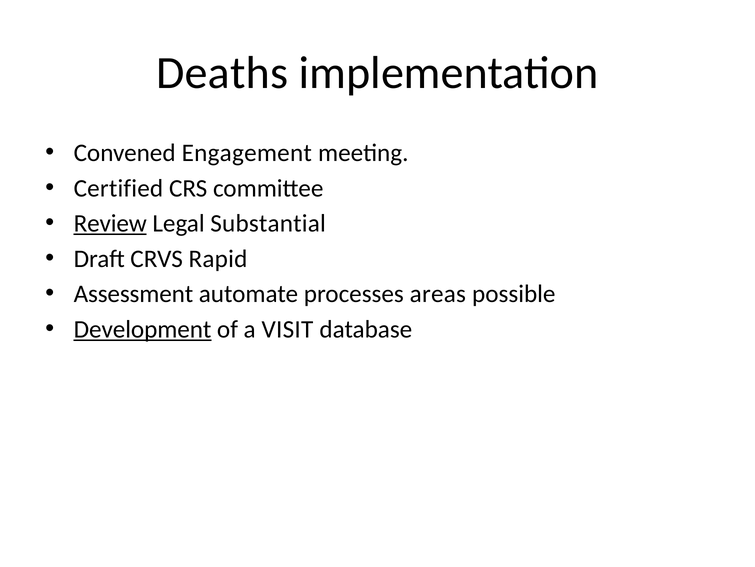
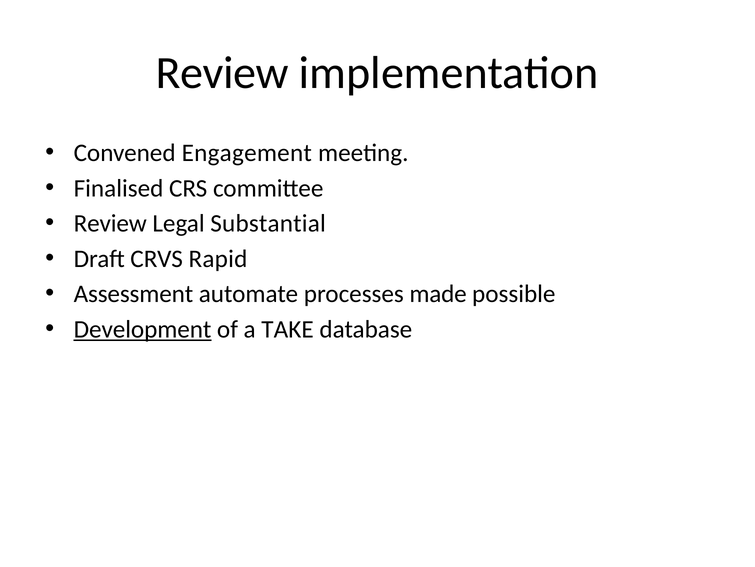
Deaths at (222, 73): Deaths -> Review
Certified: Certified -> Finalised
Review at (110, 223) underline: present -> none
areas: areas -> made
VISIT: VISIT -> TAKE
